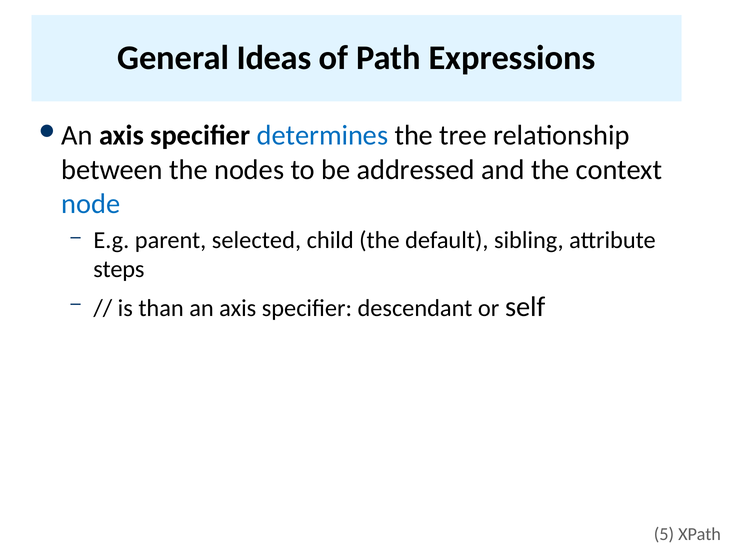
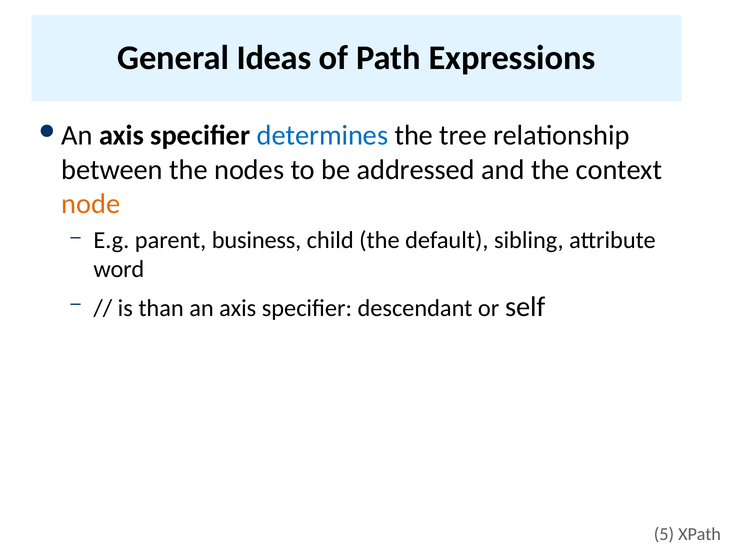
node colour: blue -> orange
selected: selected -> business
steps: steps -> word
